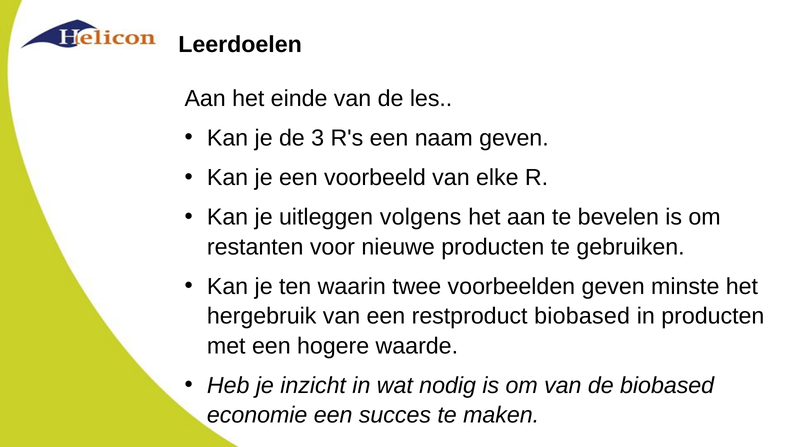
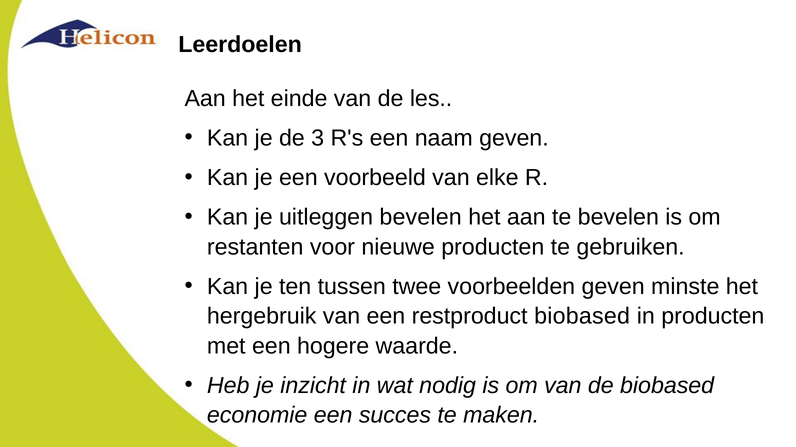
uitleggen volgens: volgens -> bevelen
waarin: waarin -> tussen
